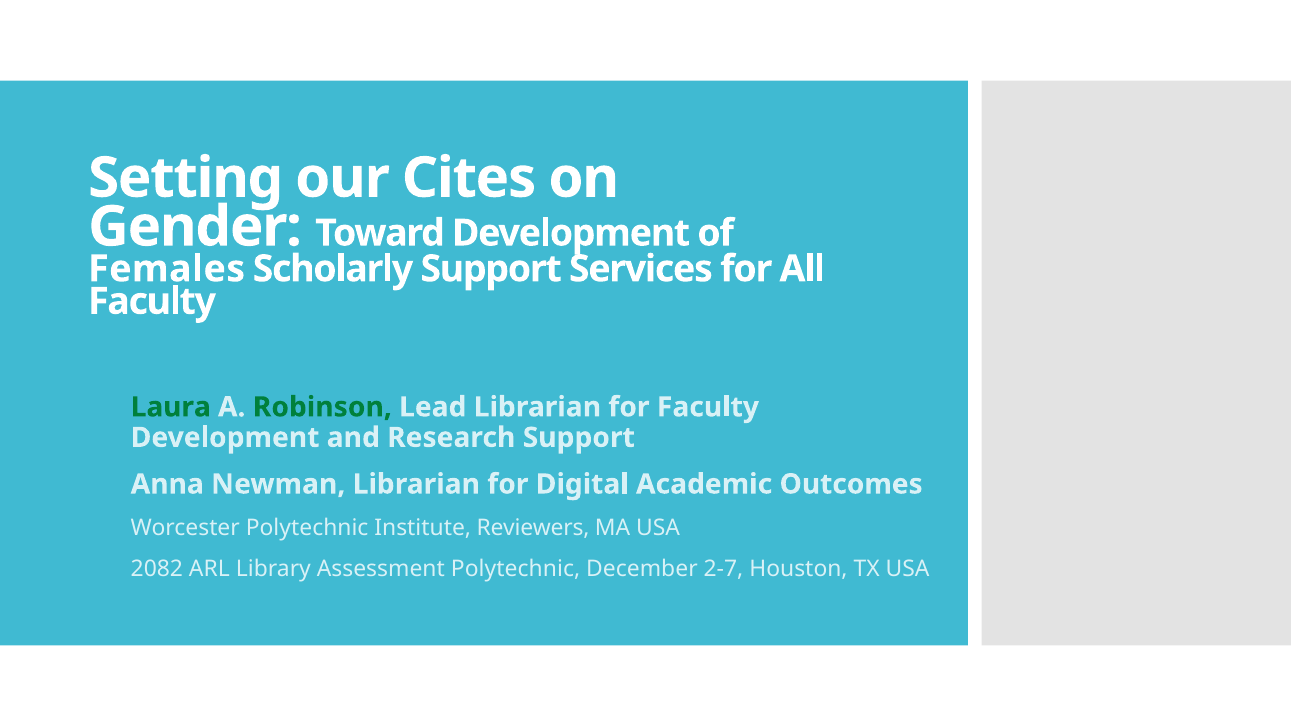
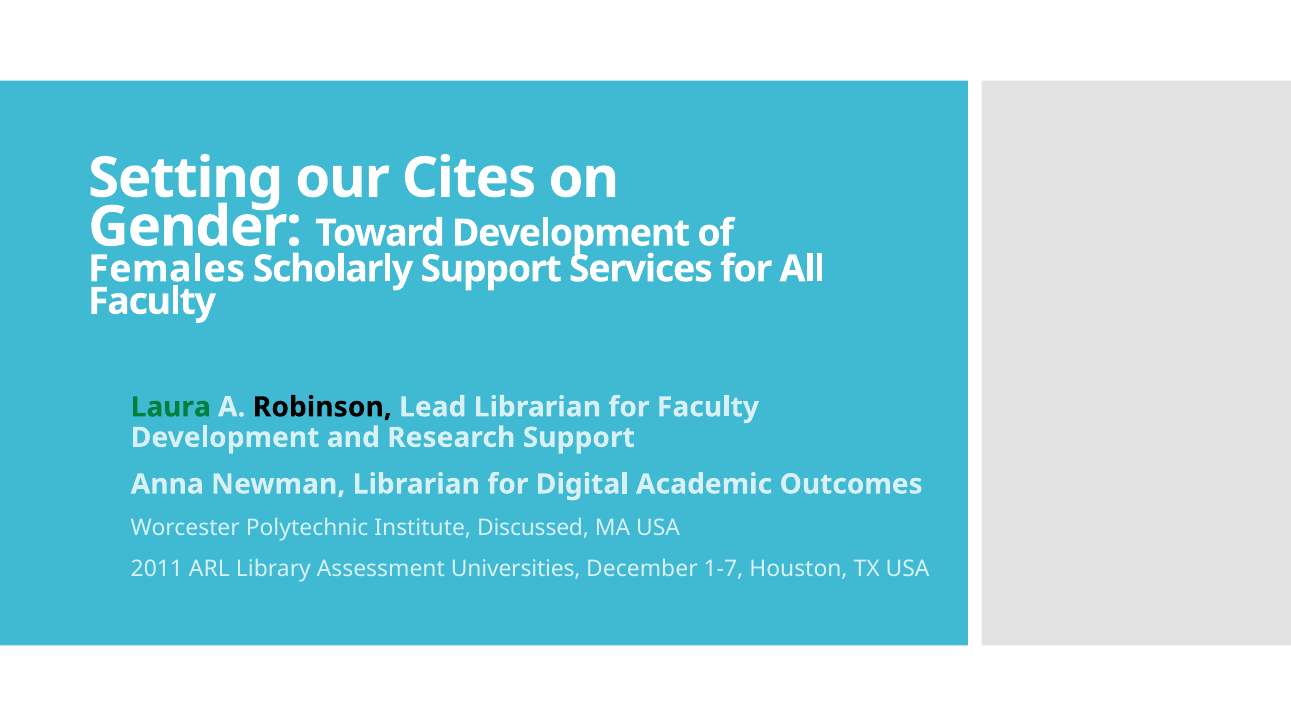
Robinson colour: green -> black
Reviewers: Reviewers -> Discussed
2082: 2082 -> 2011
Assessment Polytechnic: Polytechnic -> Universities
2-7: 2-7 -> 1-7
